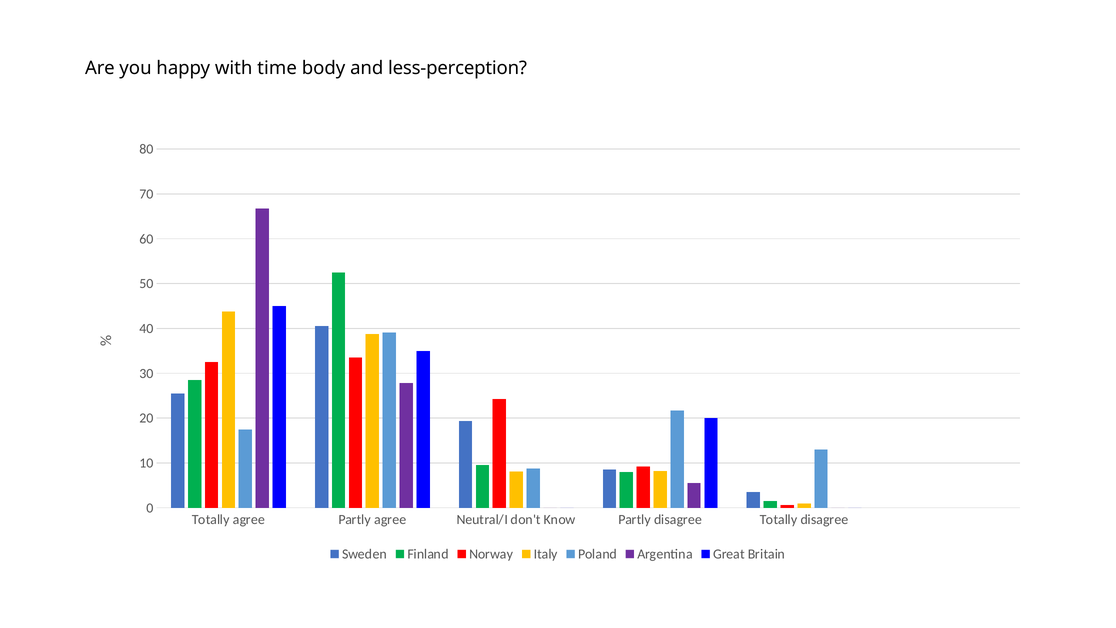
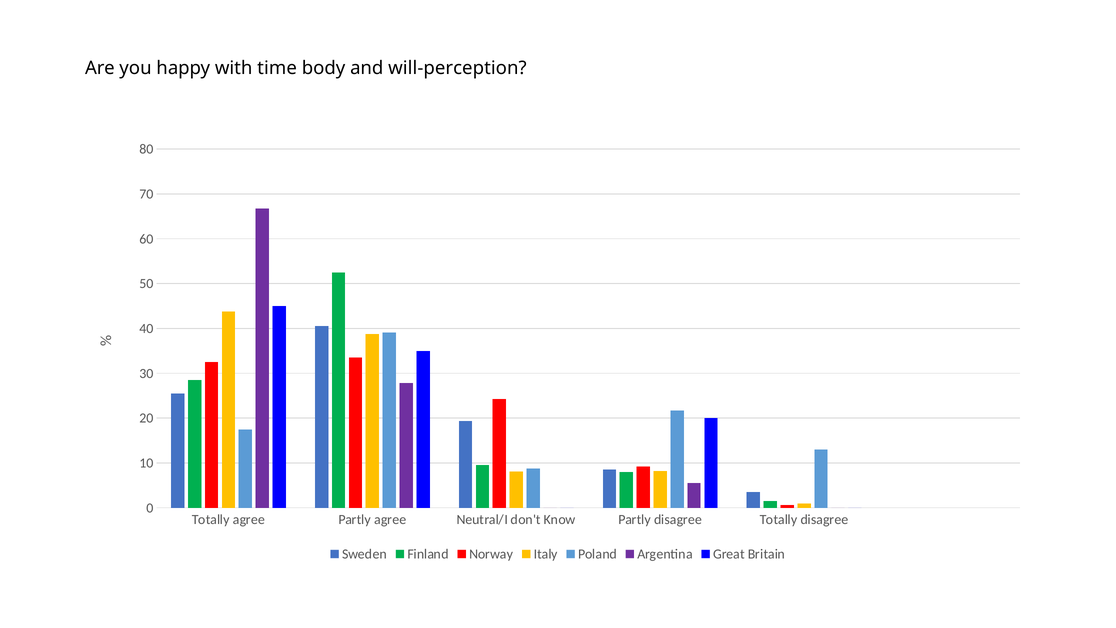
less-perception: less-perception -> will-perception
